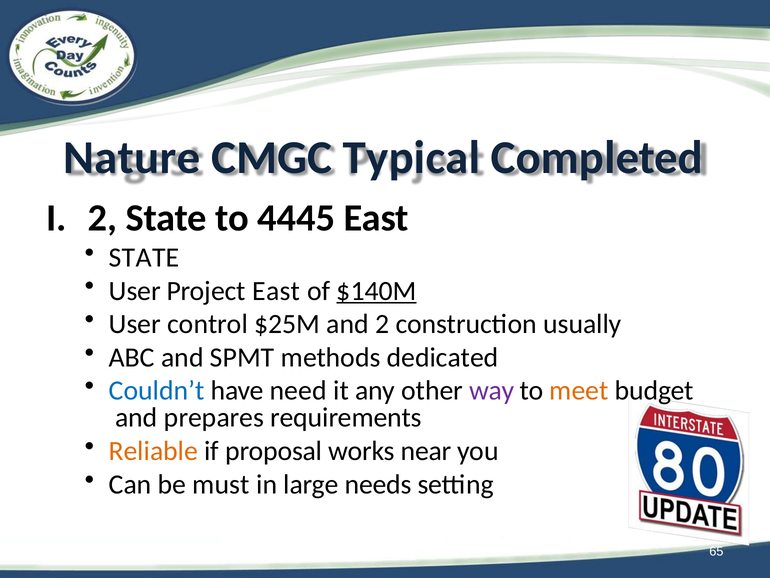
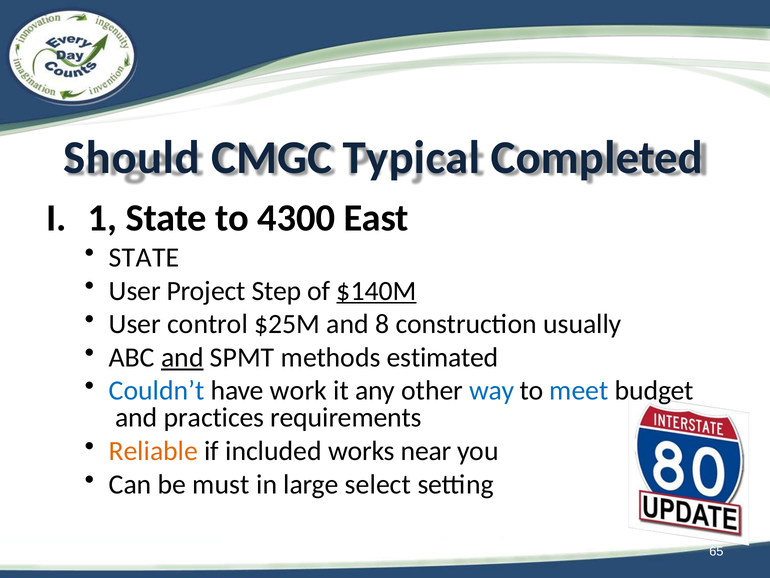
Nature: Nature -> Should
2 at (102, 218): 2 -> 1
4445: 4445 -> 4300
Project East: East -> Step
and 2: 2 -> 8
and at (182, 357) underline: none -> present
dedicated: dedicated -> estimated
need: need -> work
way colour: purple -> blue
meet colour: orange -> blue
prepares: prepares -> practices
proposal: proposal -> included
needs: needs -> select
